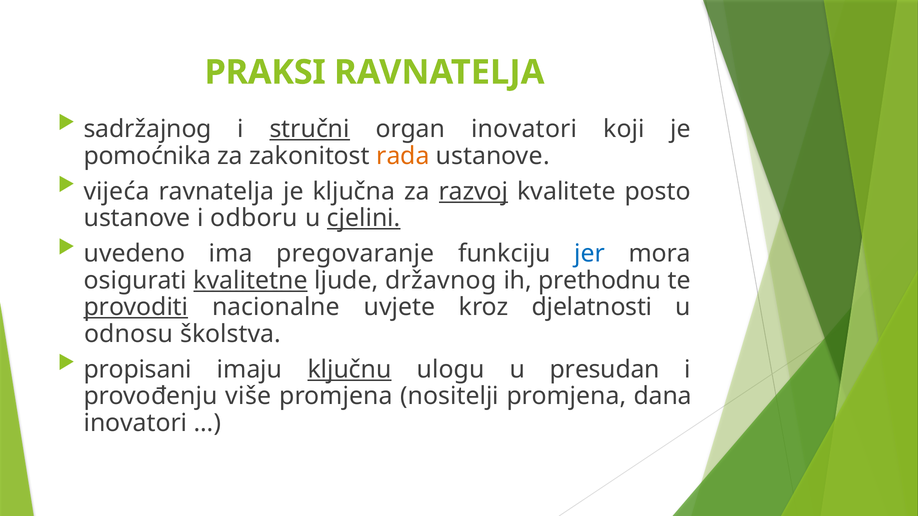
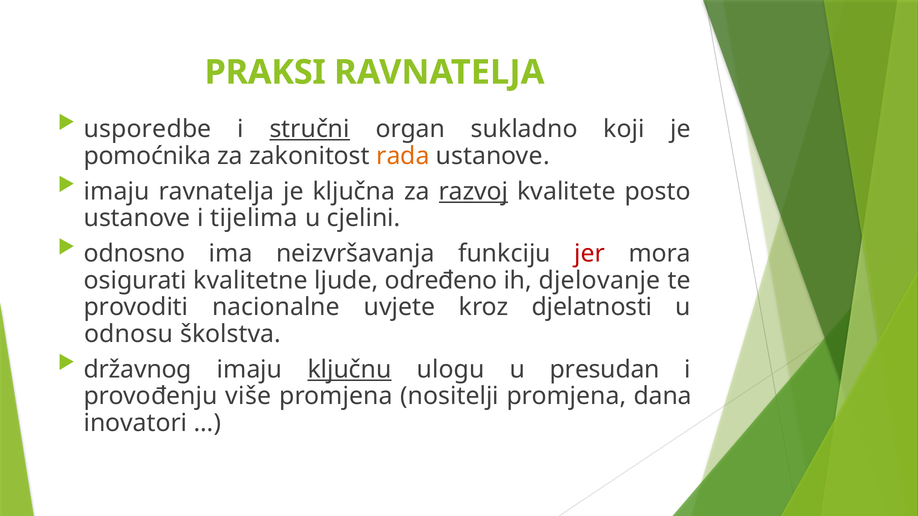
sadržajnog: sadržajnog -> usporedbe
organ inovatori: inovatori -> sukladno
vijeća at (117, 192): vijeća -> imaju
odboru: odboru -> tijelima
cjelini underline: present -> none
uvedeno: uvedeno -> odnosno
pregovaranje: pregovaranje -> neizvršavanja
jer colour: blue -> red
kvalitetne underline: present -> none
državnog: državnog -> određeno
prethodnu: prethodnu -> djelovanje
provoditi underline: present -> none
propisani: propisani -> državnog
